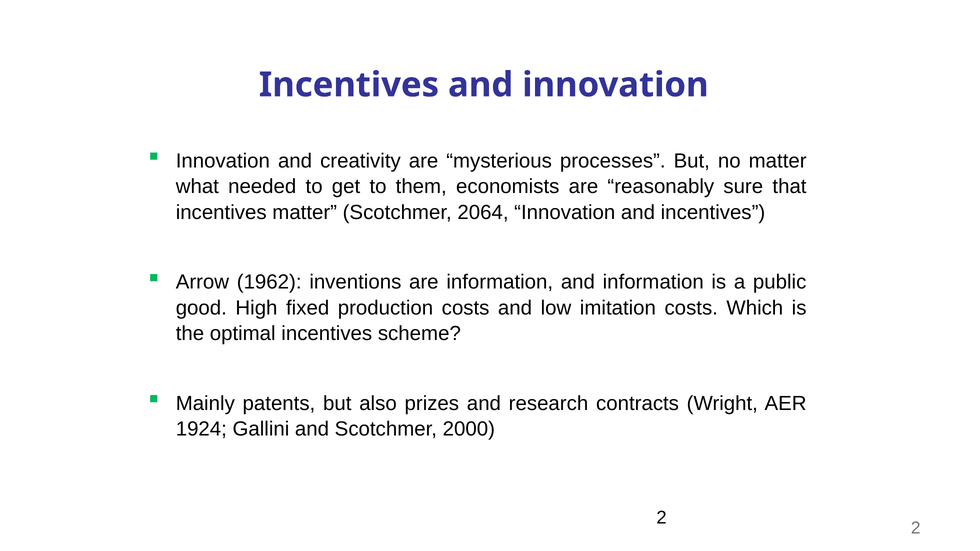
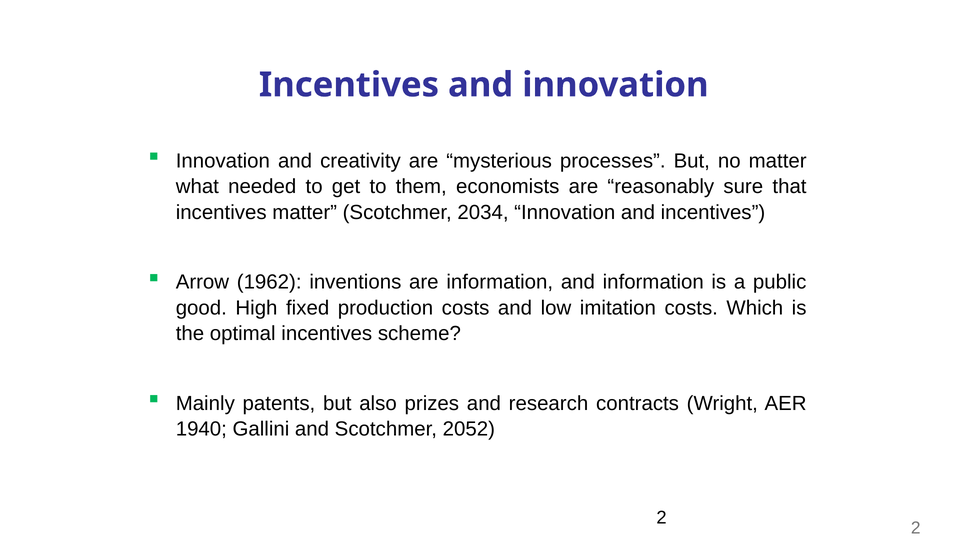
2064: 2064 -> 2034
1924: 1924 -> 1940
2000: 2000 -> 2052
